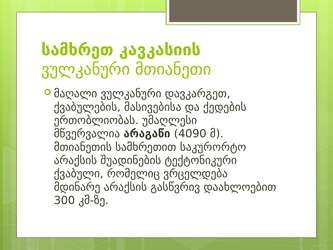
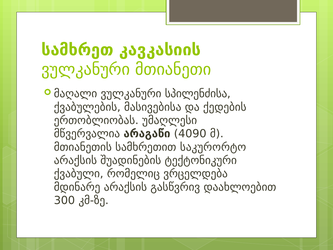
დავკარგეთ: დავკარგეთ -> სპილენძისა
